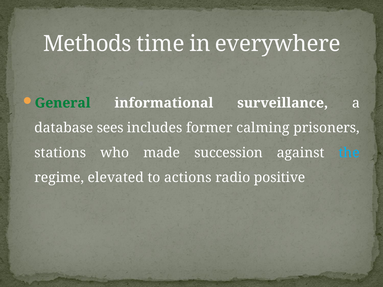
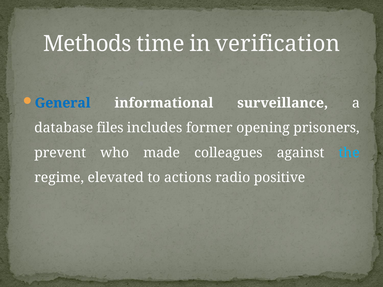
everywhere: everywhere -> verification
General colour: green -> blue
sees: sees -> files
calming: calming -> opening
stations: stations -> prevent
succession: succession -> colleagues
